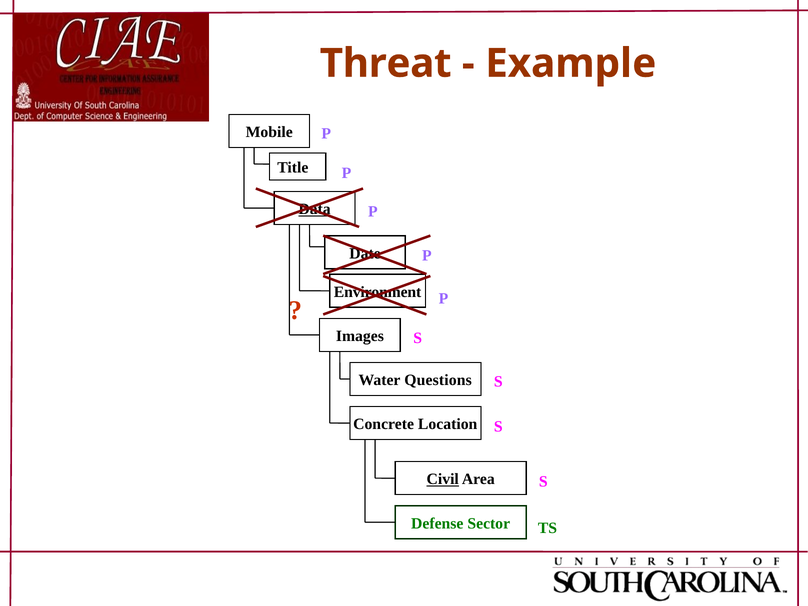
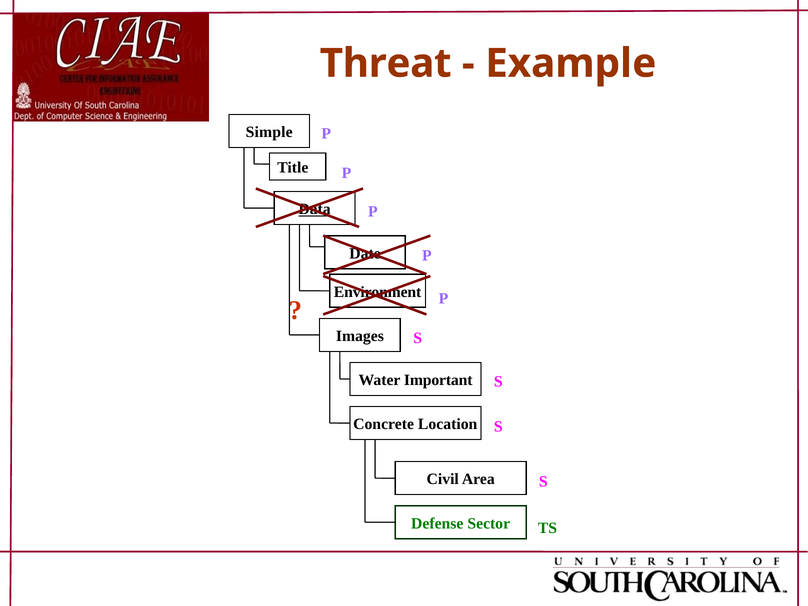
Mobile: Mobile -> Simple
Questions: Questions -> Important
Civil underline: present -> none
